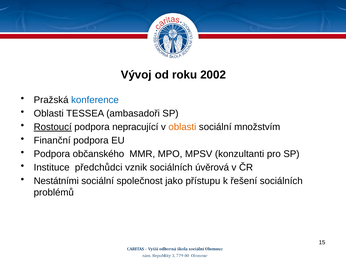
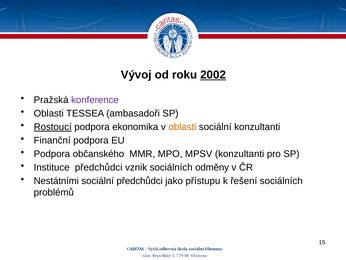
2002 underline: none -> present
konference colour: blue -> purple
nepracující: nepracující -> ekonomika
sociální množstvím: množstvím -> konzultanti
úvěrová: úvěrová -> odměny
sociální společnost: společnost -> předchůdci
